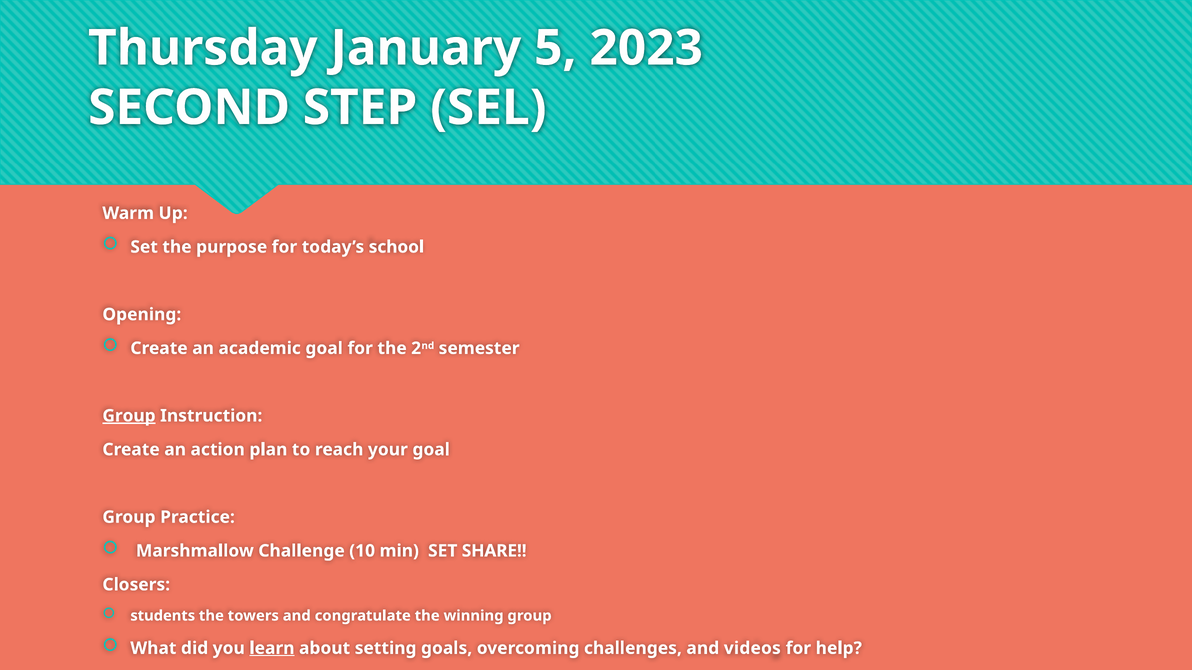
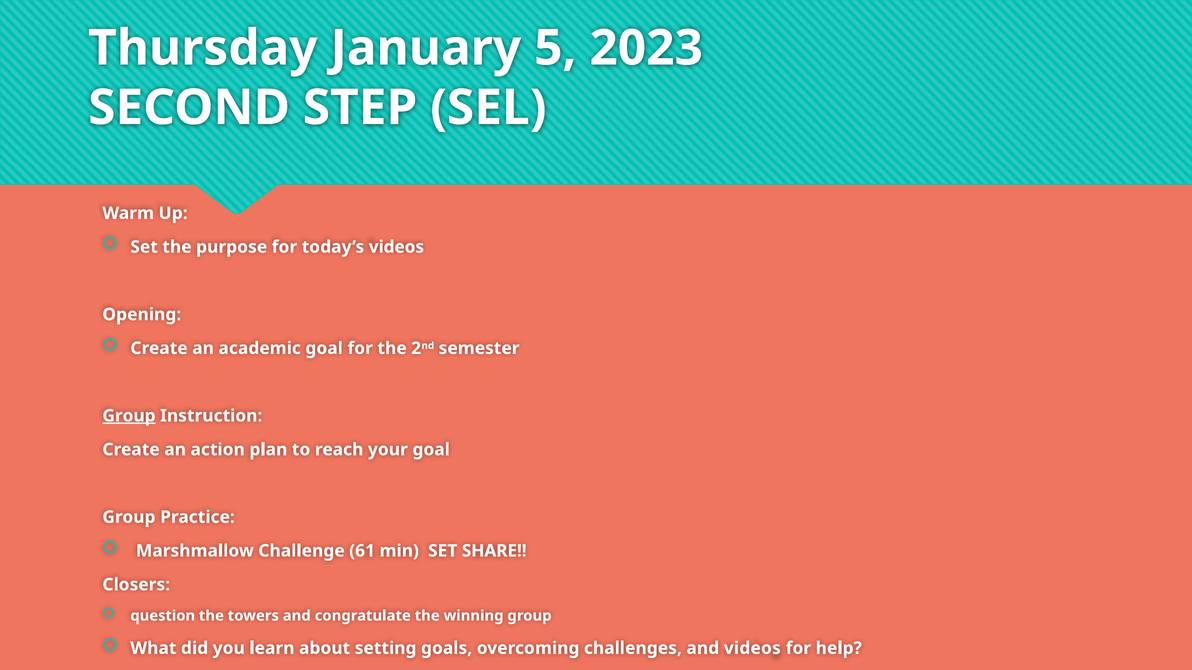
today’s school: school -> videos
10: 10 -> 61
students: students -> question
learn underline: present -> none
